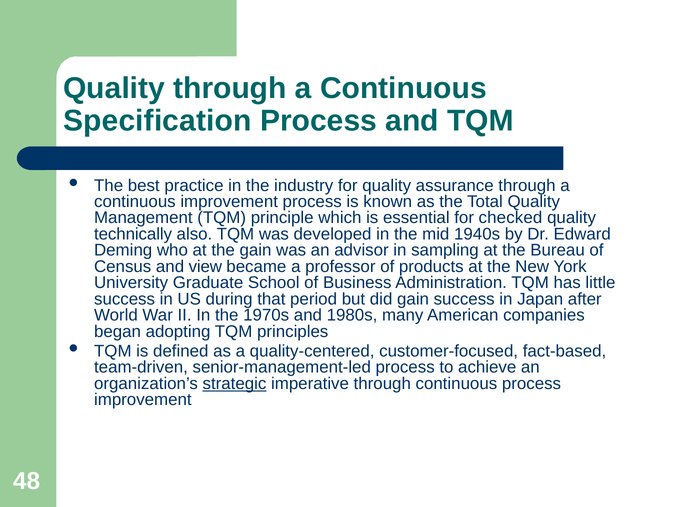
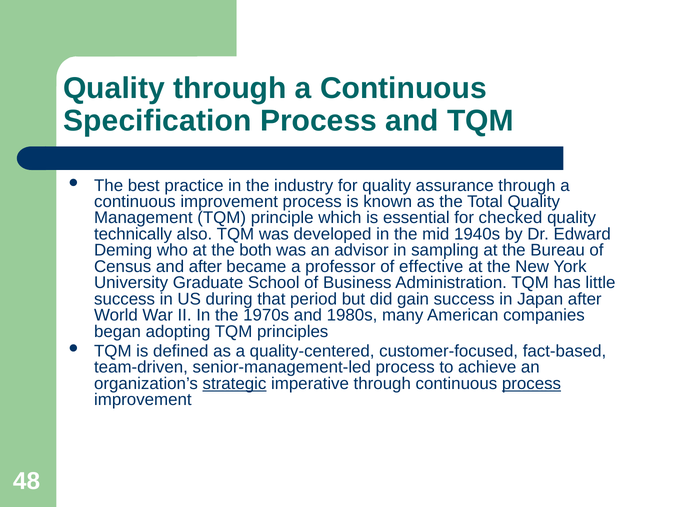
the gain: gain -> both
and view: view -> after
products: products -> effective
process at (532, 384) underline: none -> present
